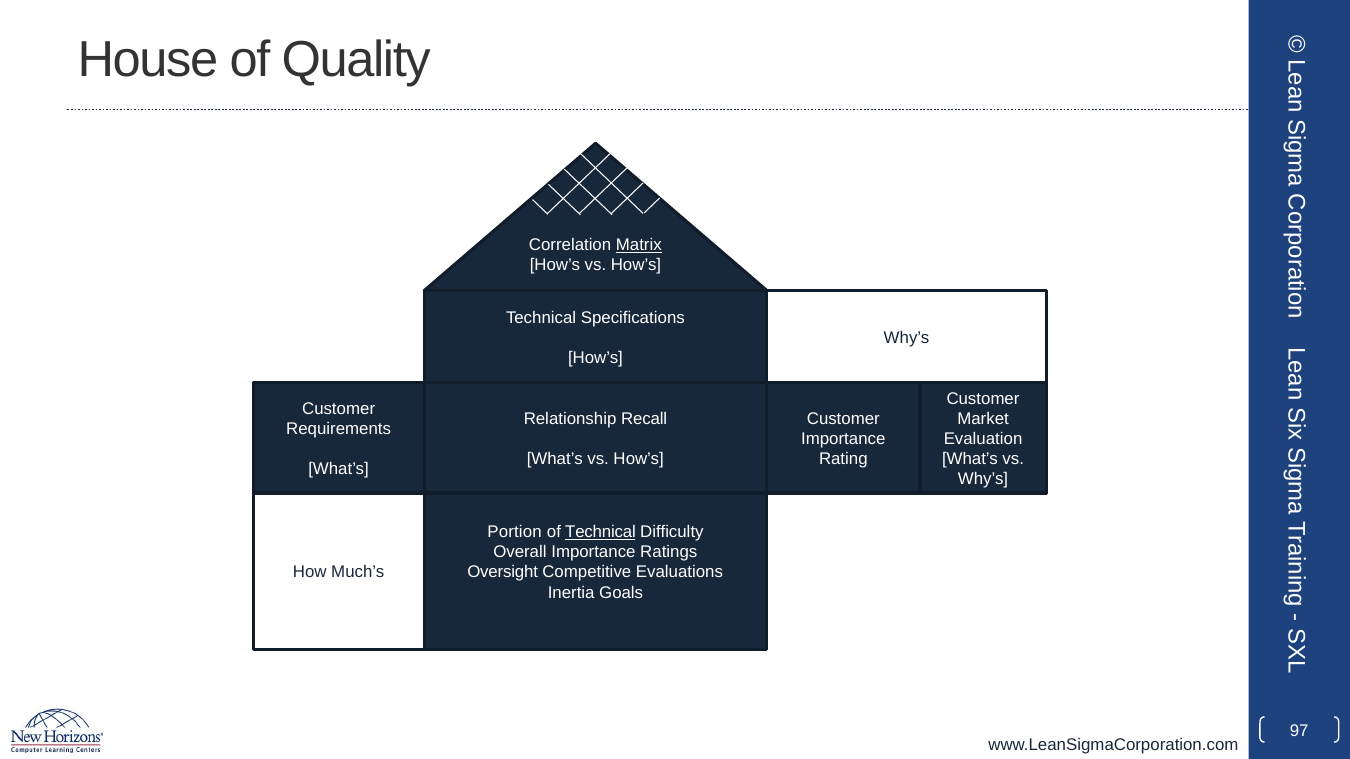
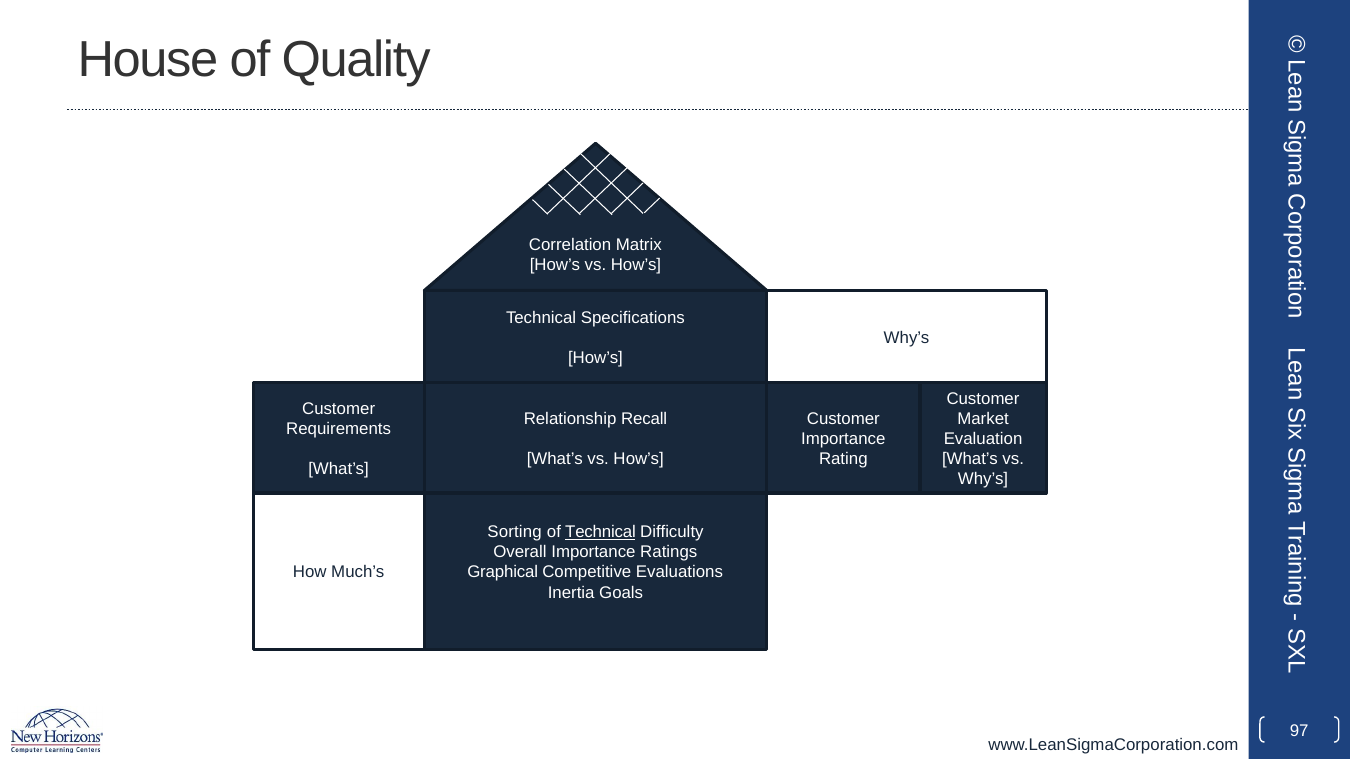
Matrix underline: present -> none
Portion: Portion -> Sorting
Oversight: Oversight -> Graphical
